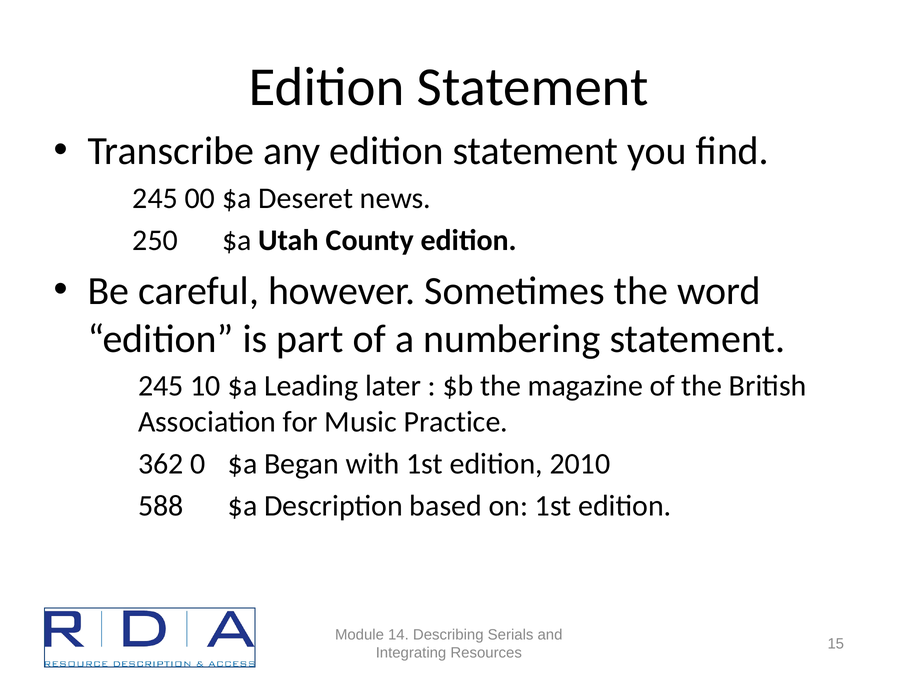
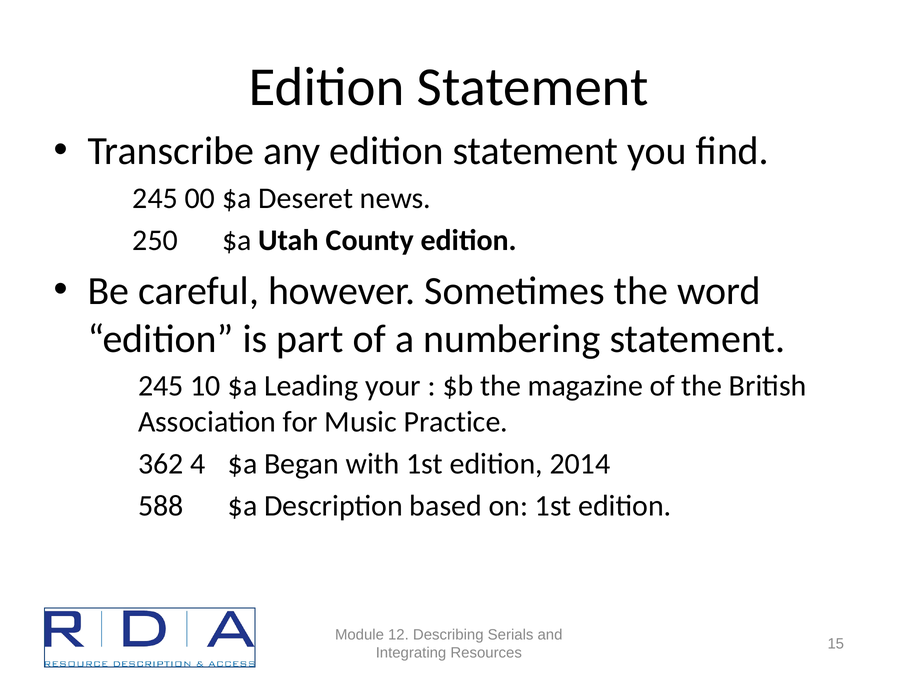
later: later -> your
0: 0 -> 4
2010: 2010 -> 2014
14: 14 -> 12
